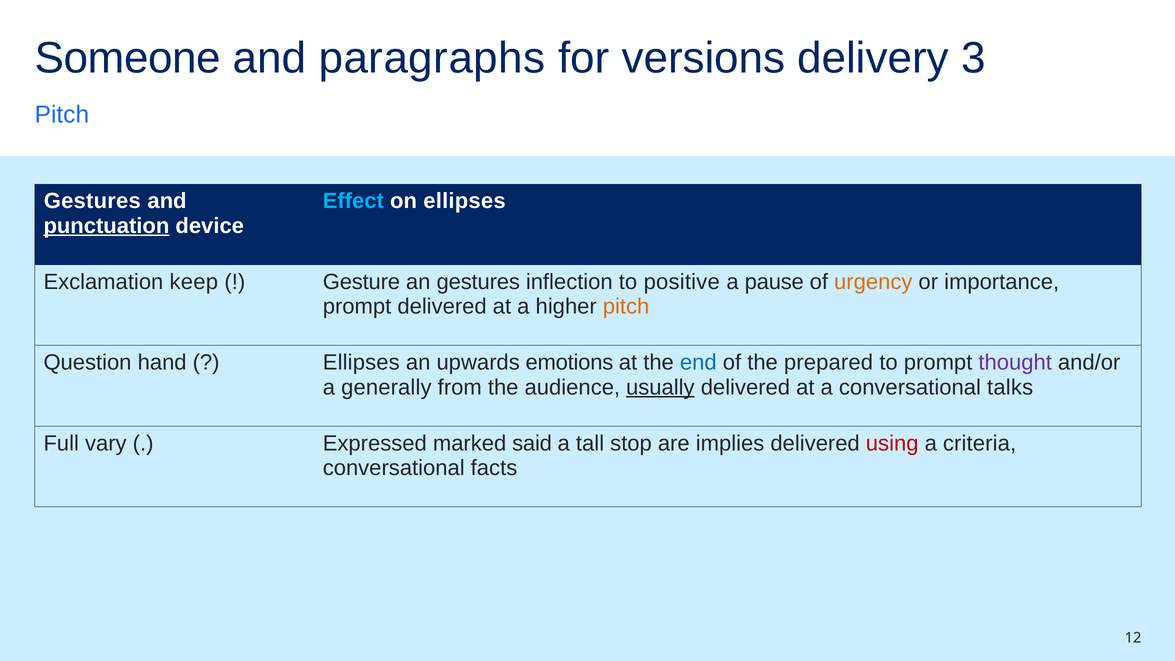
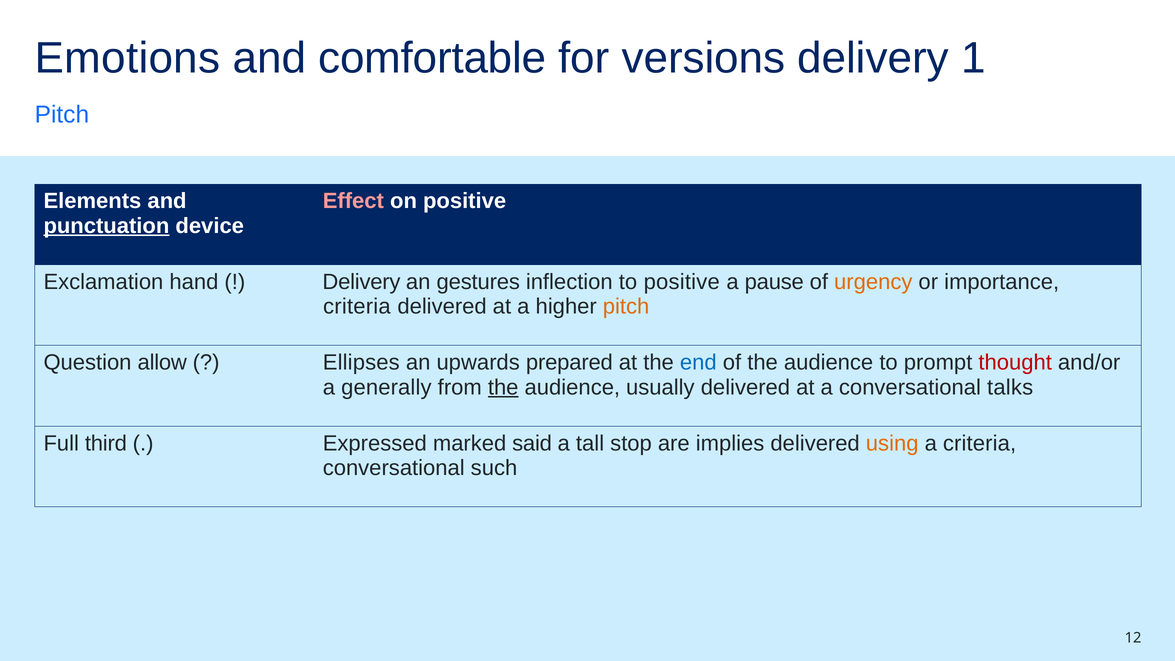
Someone: Someone -> Emotions
paragraphs: paragraphs -> comfortable
3: 3 -> 1
Gestures at (92, 201): Gestures -> Elements
Effect colour: light blue -> pink
on ellipses: ellipses -> positive
keep: keep -> hand
Gesture at (361, 282): Gesture -> Delivery
prompt at (357, 307): prompt -> criteria
hand: hand -> allow
emotions: emotions -> prepared
of the prepared: prepared -> audience
thought colour: purple -> red
the at (503, 387) underline: none -> present
usually underline: present -> none
vary: vary -> third
using colour: red -> orange
facts: facts -> such
